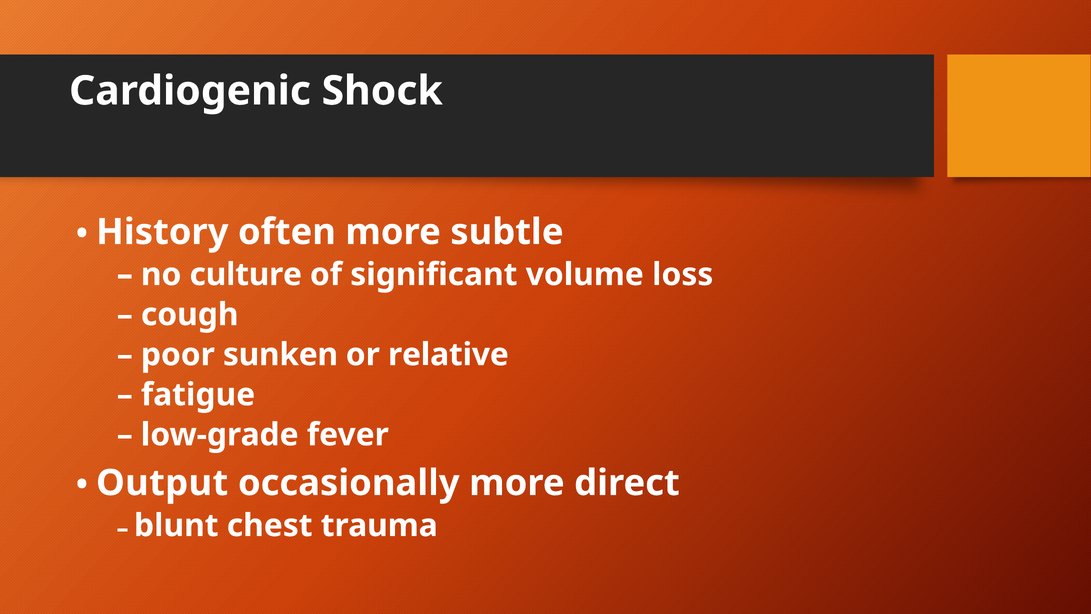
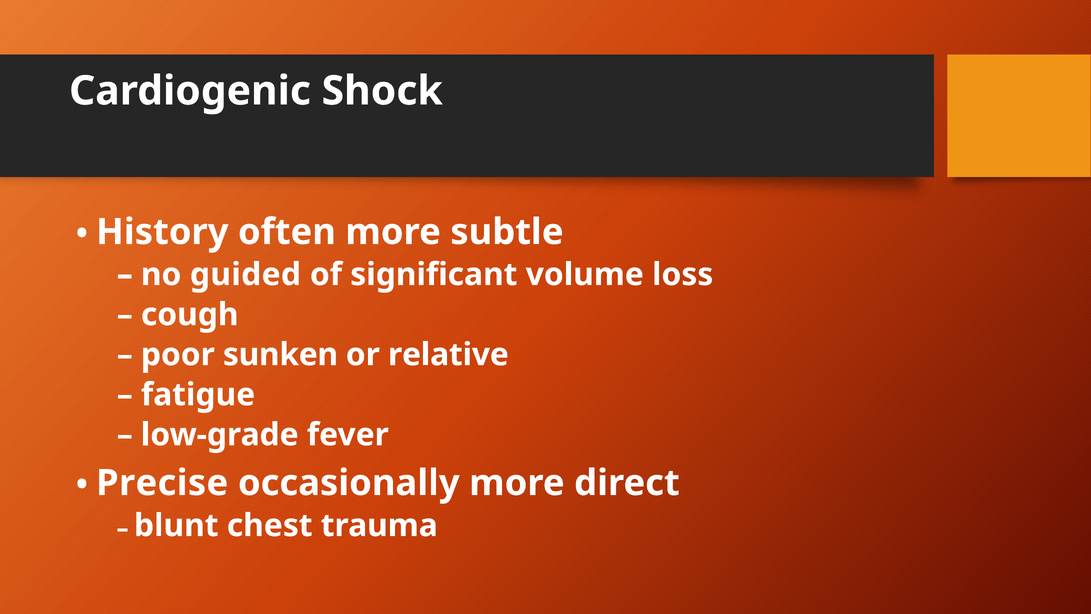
culture: culture -> guided
Output: Output -> Precise
